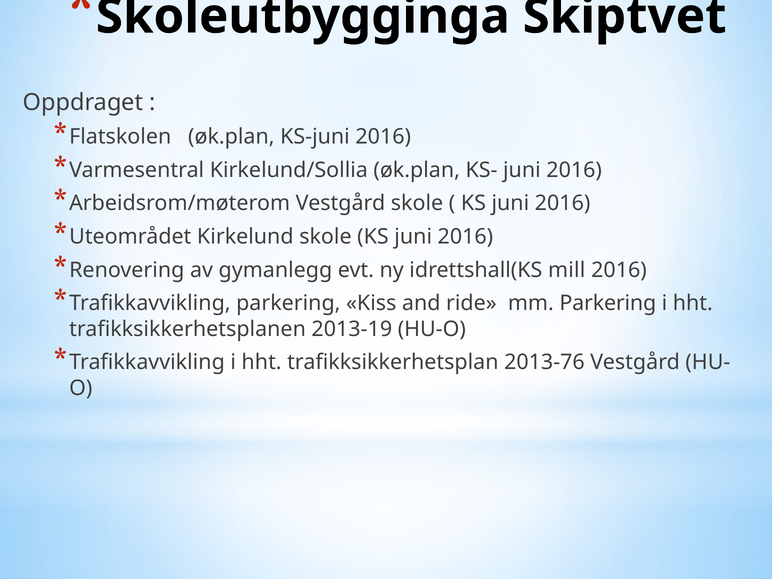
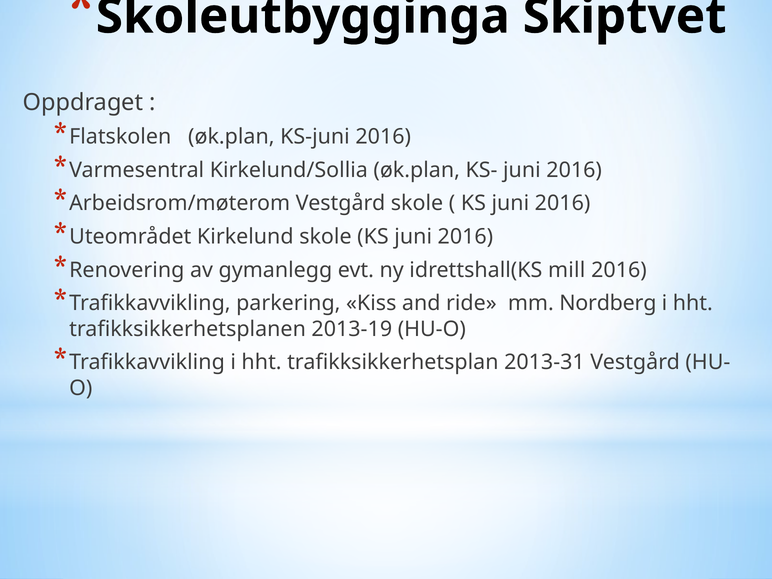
mm Parkering: Parkering -> Nordberg
2013-76: 2013-76 -> 2013-31
